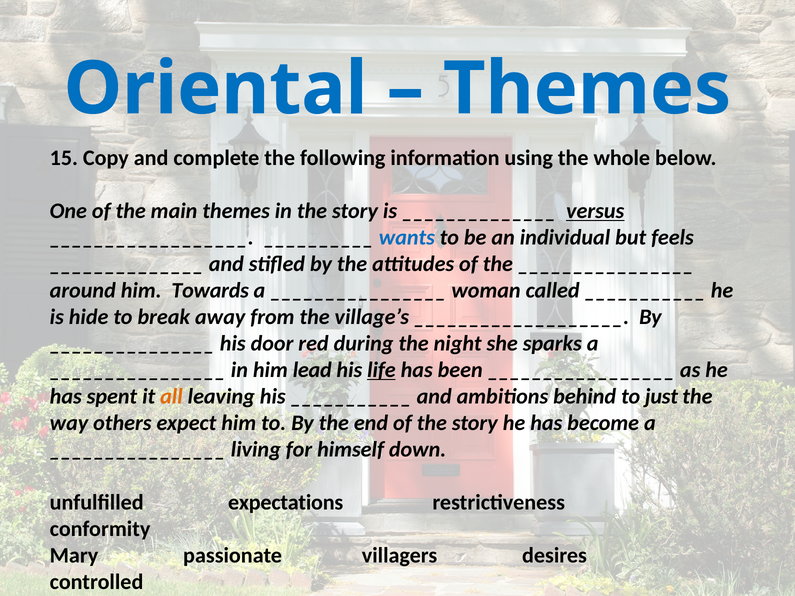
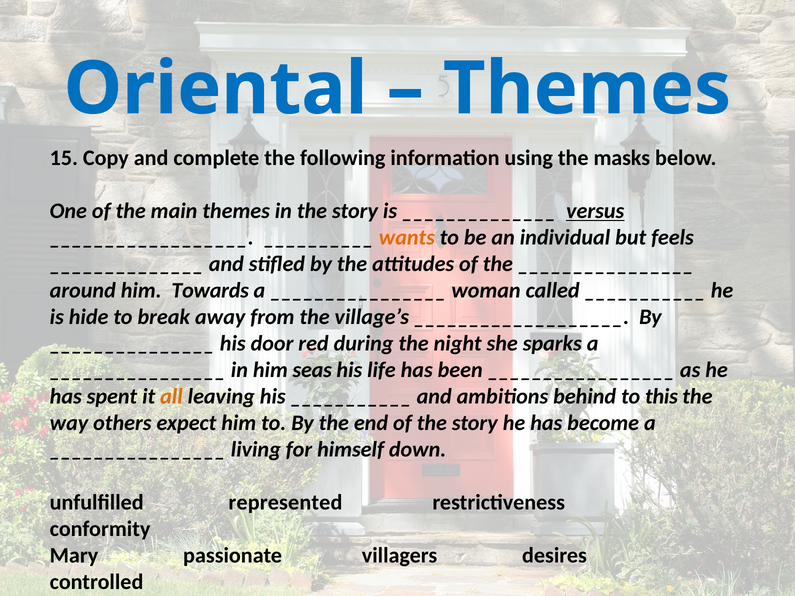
whole: whole -> masks
wants colour: blue -> orange
lead: lead -> seas
life underline: present -> none
just: just -> this
expectations: expectations -> represented
